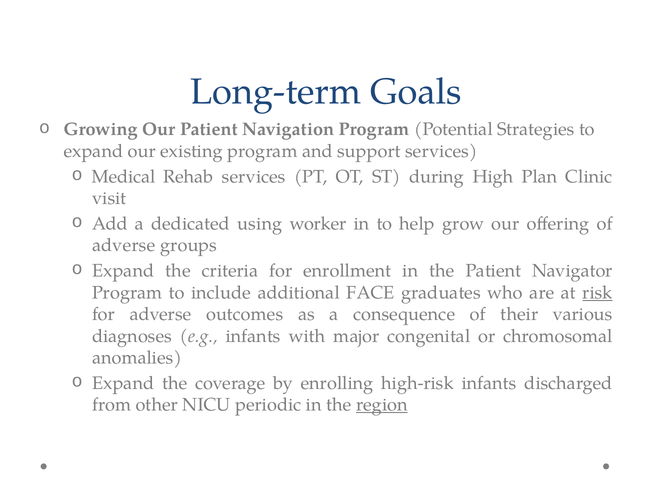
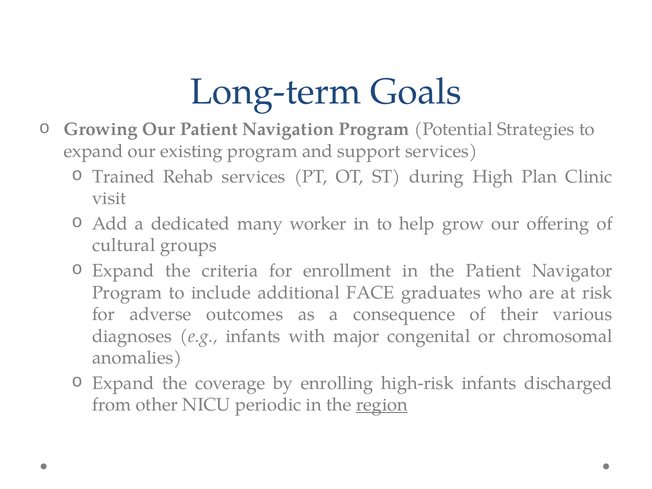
Medical: Medical -> Trained
using: using -> many
adverse at (124, 245): adverse -> cultural
risk underline: present -> none
